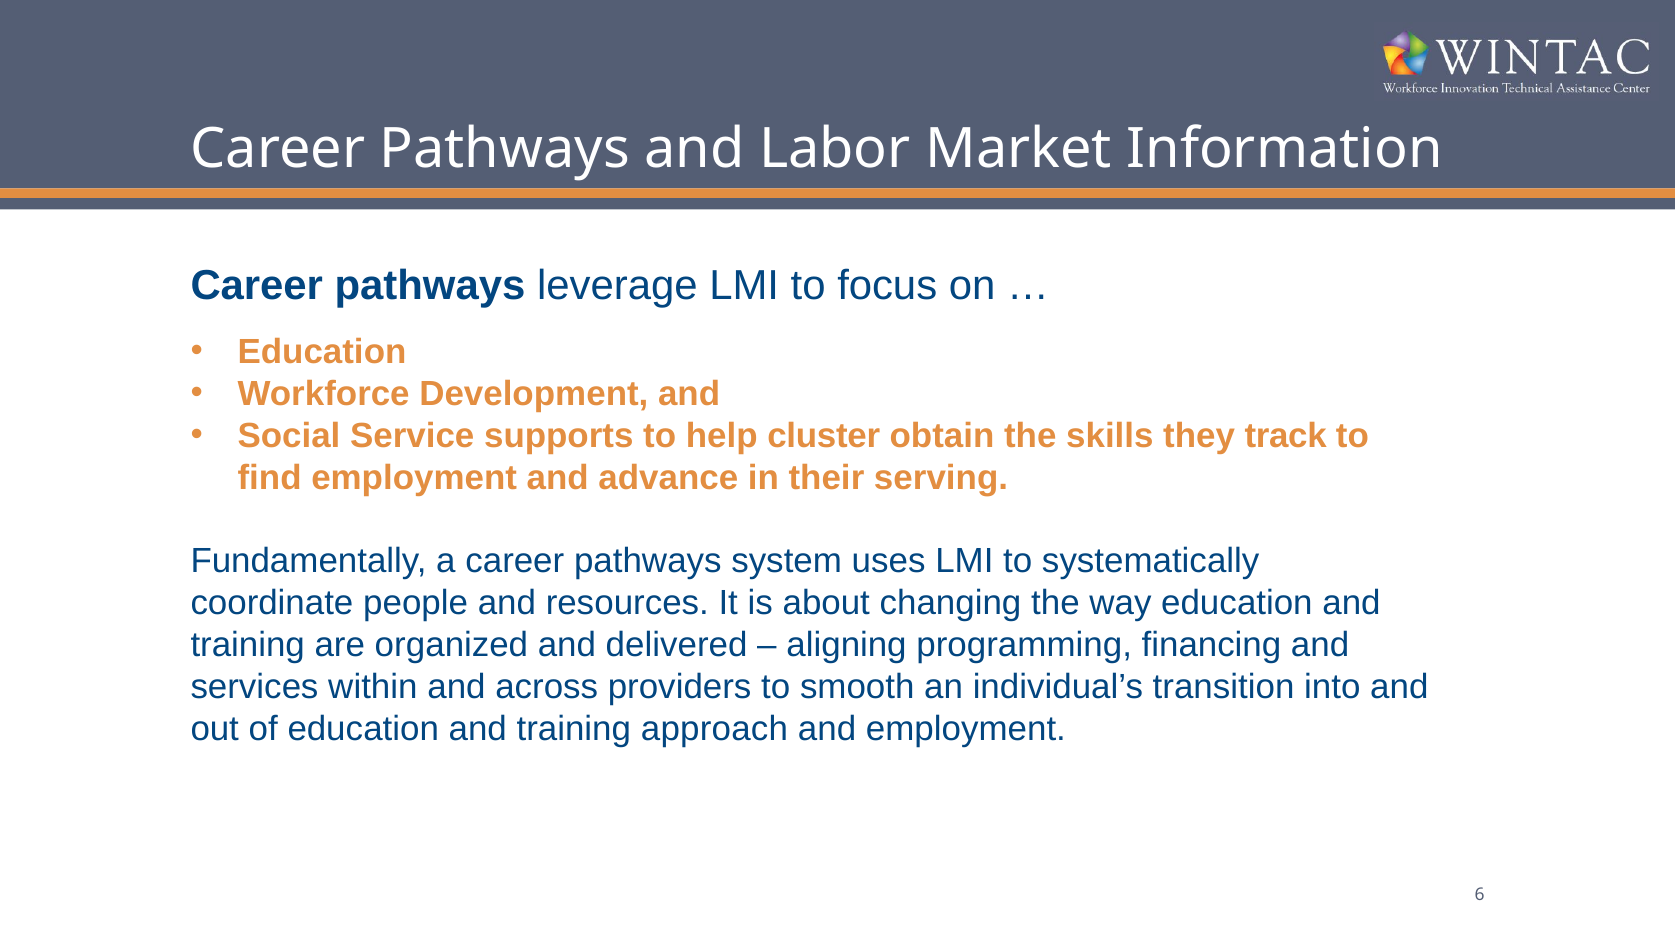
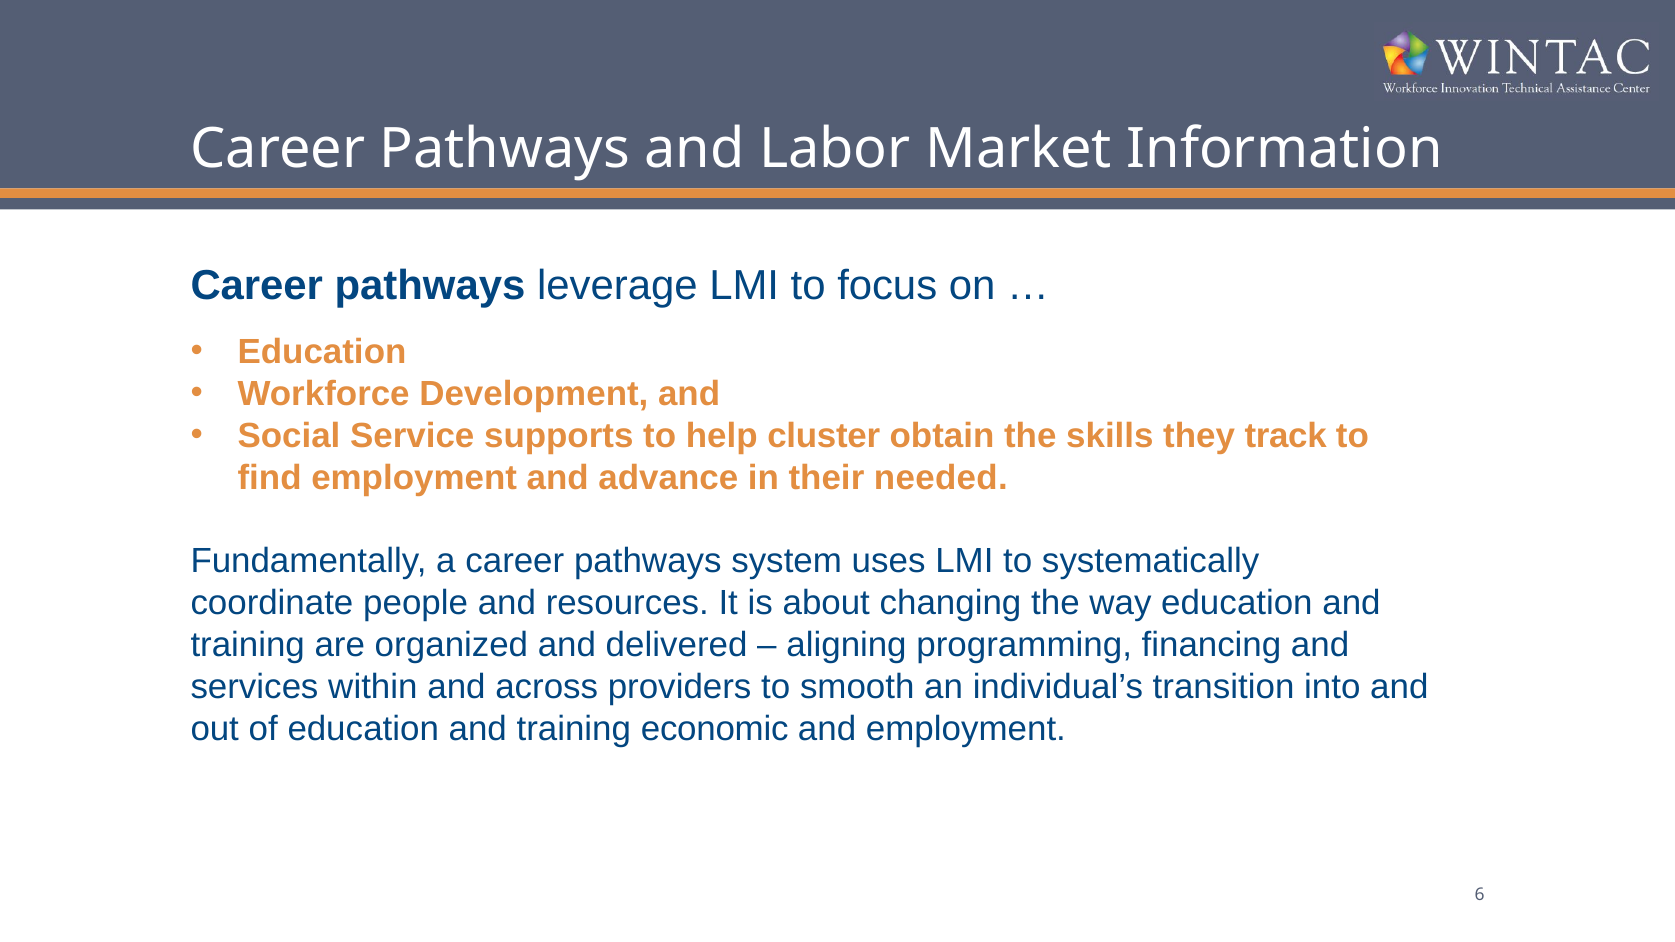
serving: serving -> needed
approach: approach -> economic
